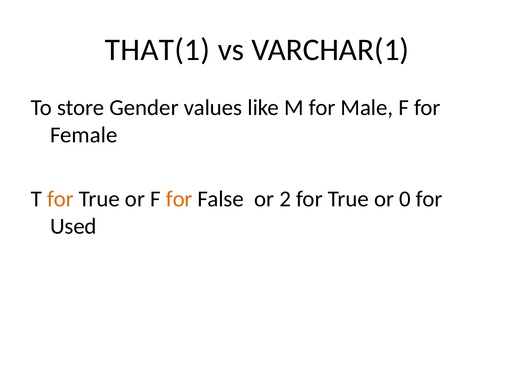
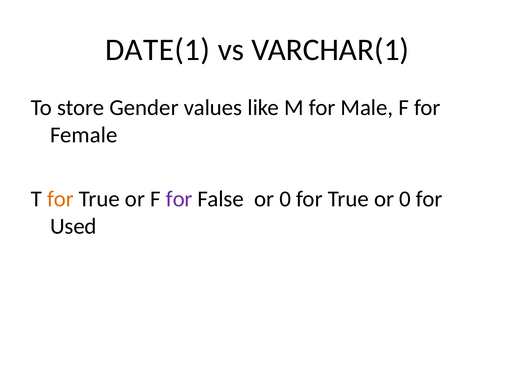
THAT(1: THAT(1 -> DATE(1
for at (179, 199) colour: orange -> purple
False or 2: 2 -> 0
